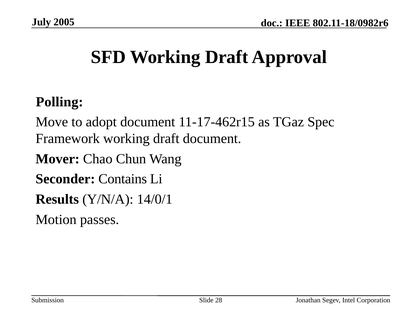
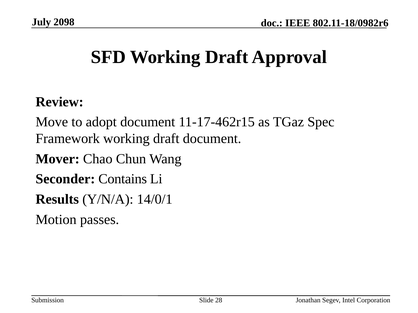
2005: 2005 -> 2098
Polling: Polling -> Review
